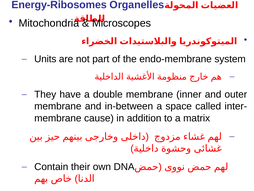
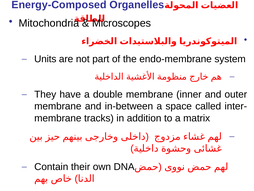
Energy-Ribosomes: Energy-Ribosomes -> Energy-Composed
cause: cause -> tracks
